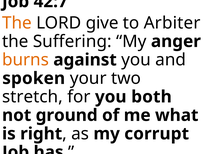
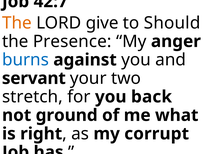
Arbiter: Arbiter -> Should
Suffering: Suffering -> Presence
burns colour: orange -> blue
spoken: spoken -> servant
both: both -> back
